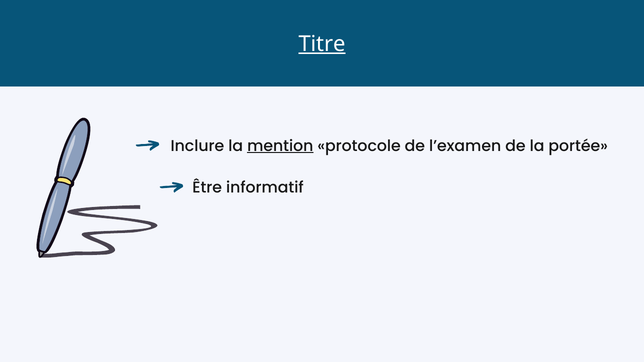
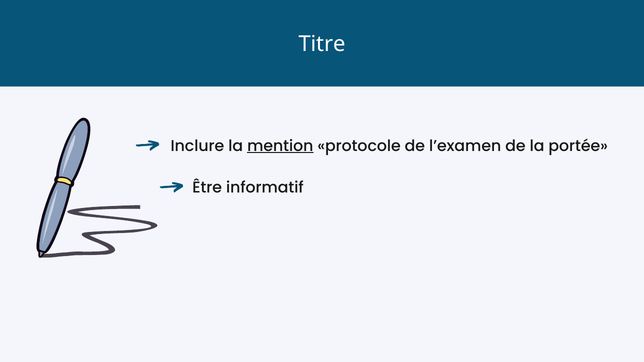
Titre underline: present -> none
